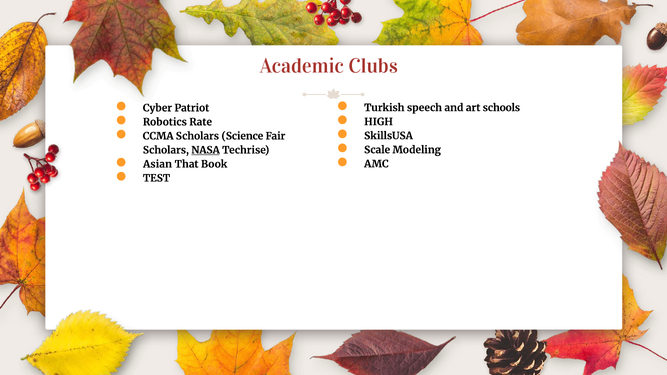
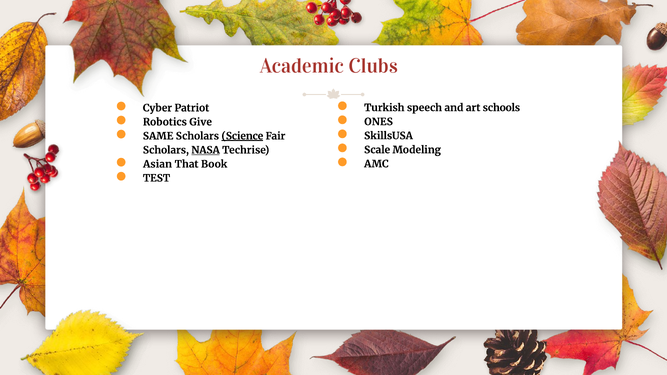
HIGH: HIGH -> ONES
Rate: Rate -> Give
CCMA: CCMA -> SAME
Science underline: none -> present
